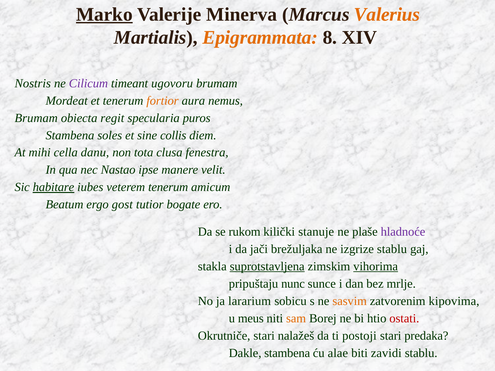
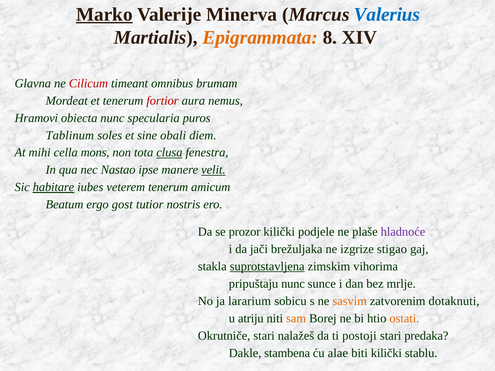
Valerius colour: orange -> blue
Nostris: Nostris -> Glavna
Cilicum colour: purple -> red
ugovoru: ugovoru -> omnibus
fortior colour: orange -> red
Brumam at (36, 118): Brumam -> Hramovi
obiecta regit: regit -> nunc
Stambena at (70, 135): Stambena -> Tablinum
collis: collis -> obali
danu: danu -> mons
clusa underline: none -> present
velit underline: none -> present
bogate: bogate -> nostris
rukom: rukom -> prozor
stanuje: stanuje -> podjele
izgrize stablu: stablu -> stigao
vihorima underline: present -> none
kipovima: kipovima -> dotaknuti
meus: meus -> atriju
ostati colour: red -> orange
biti zavidi: zavidi -> kilički
